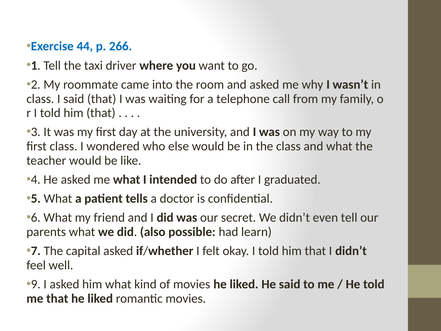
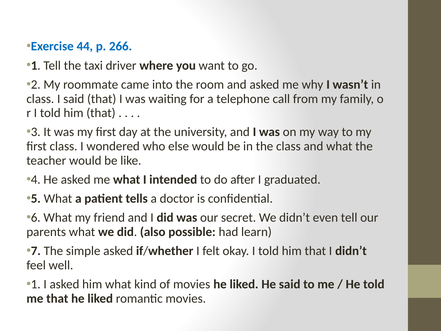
capital: capital -> simple
9 at (36, 284): 9 -> 1
